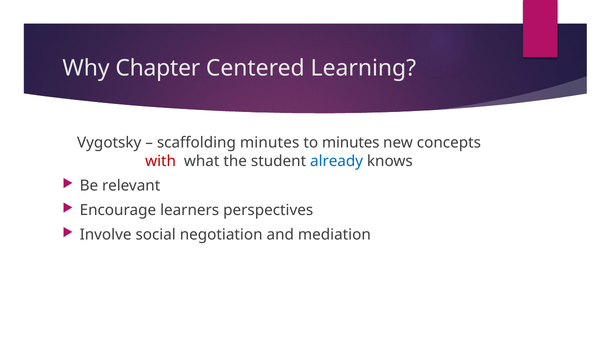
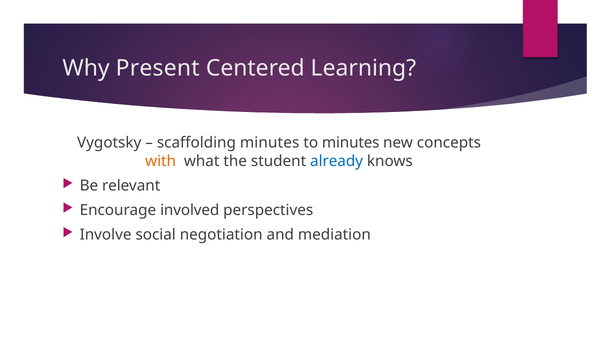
Chapter: Chapter -> Present
with colour: red -> orange
learners: learners -> involved
